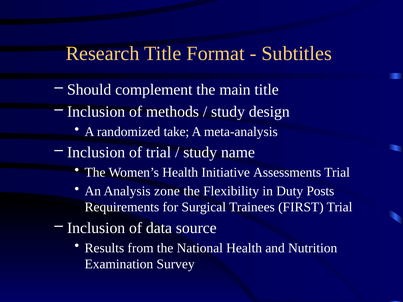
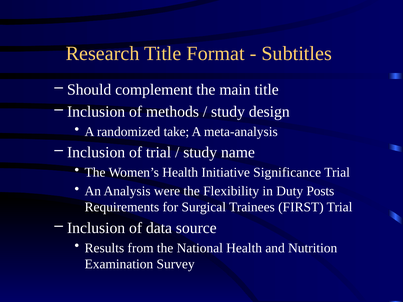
Assessments: Assessments -> Significance
zone: zone -> were
